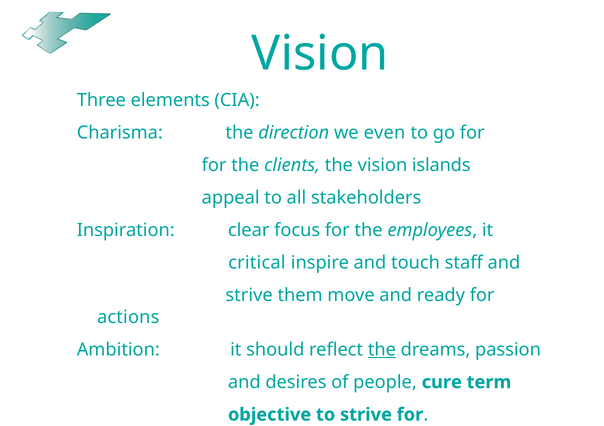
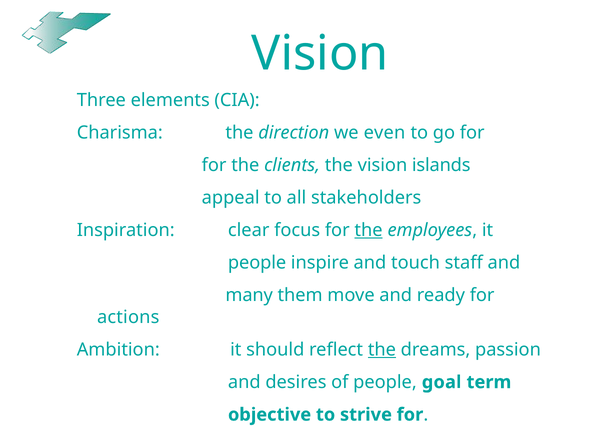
the at (368, 230) underline: none -> present
critical at (257, 263): critical -> people
strive at (249, 295): strive -> many
cure: cure -> goal
